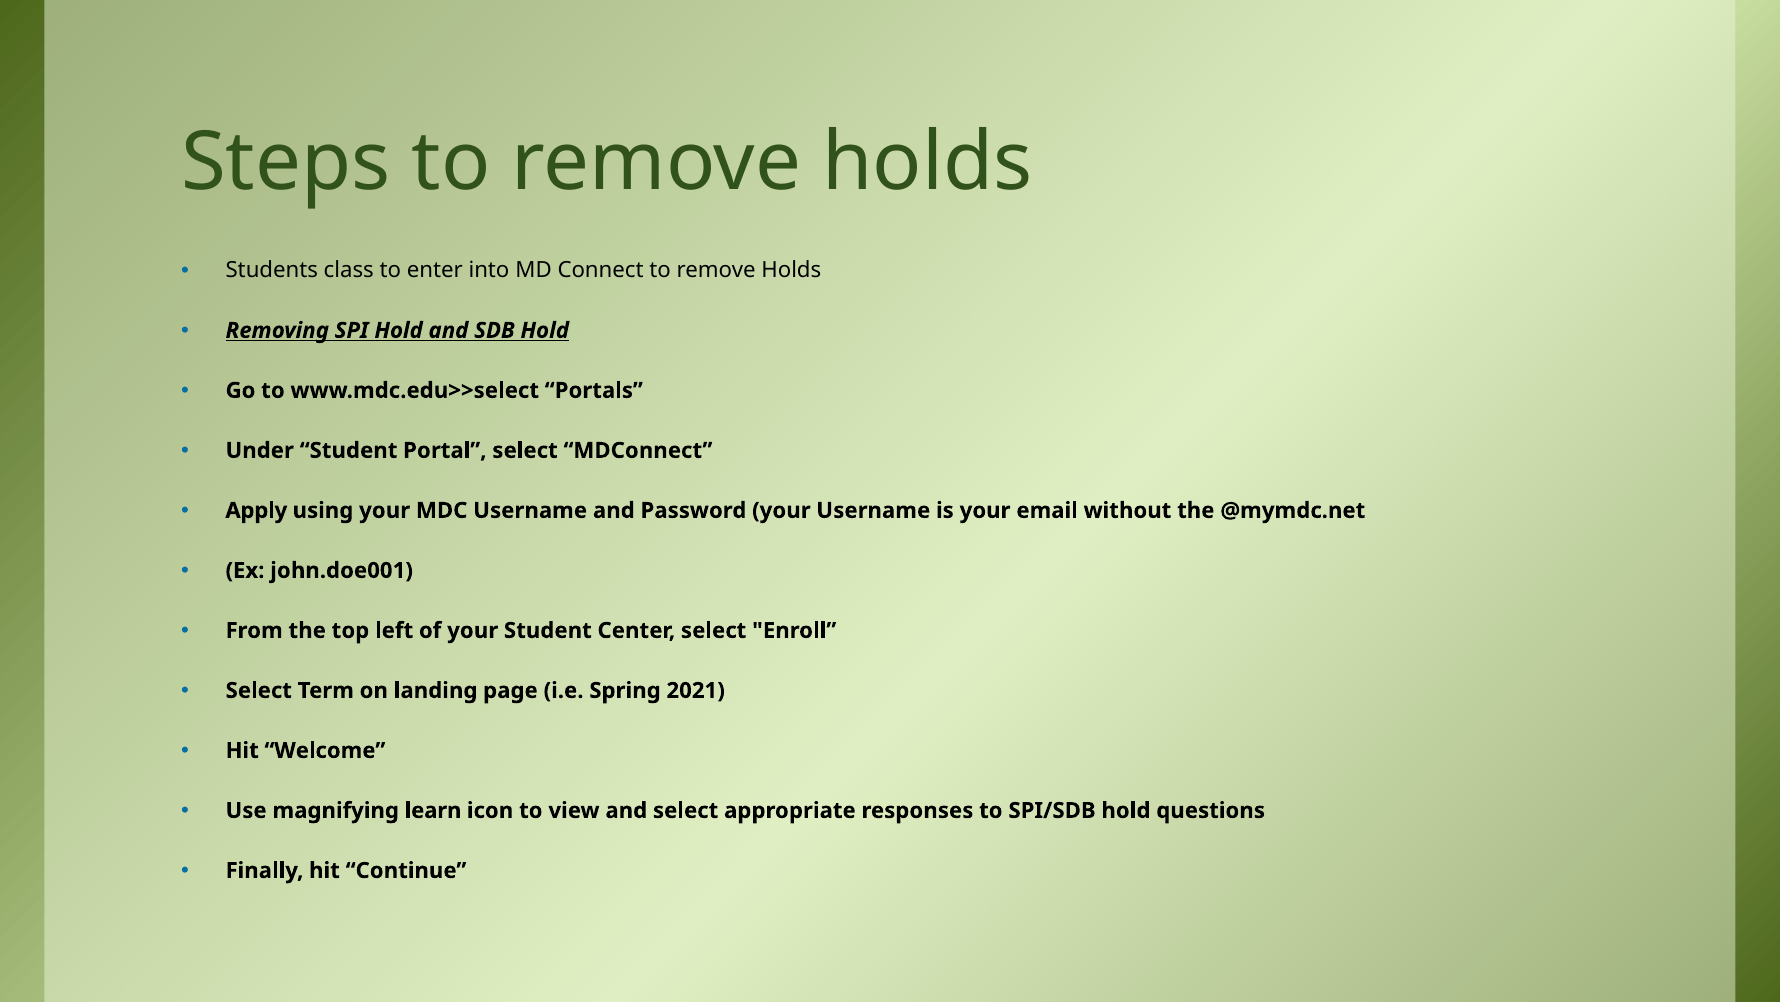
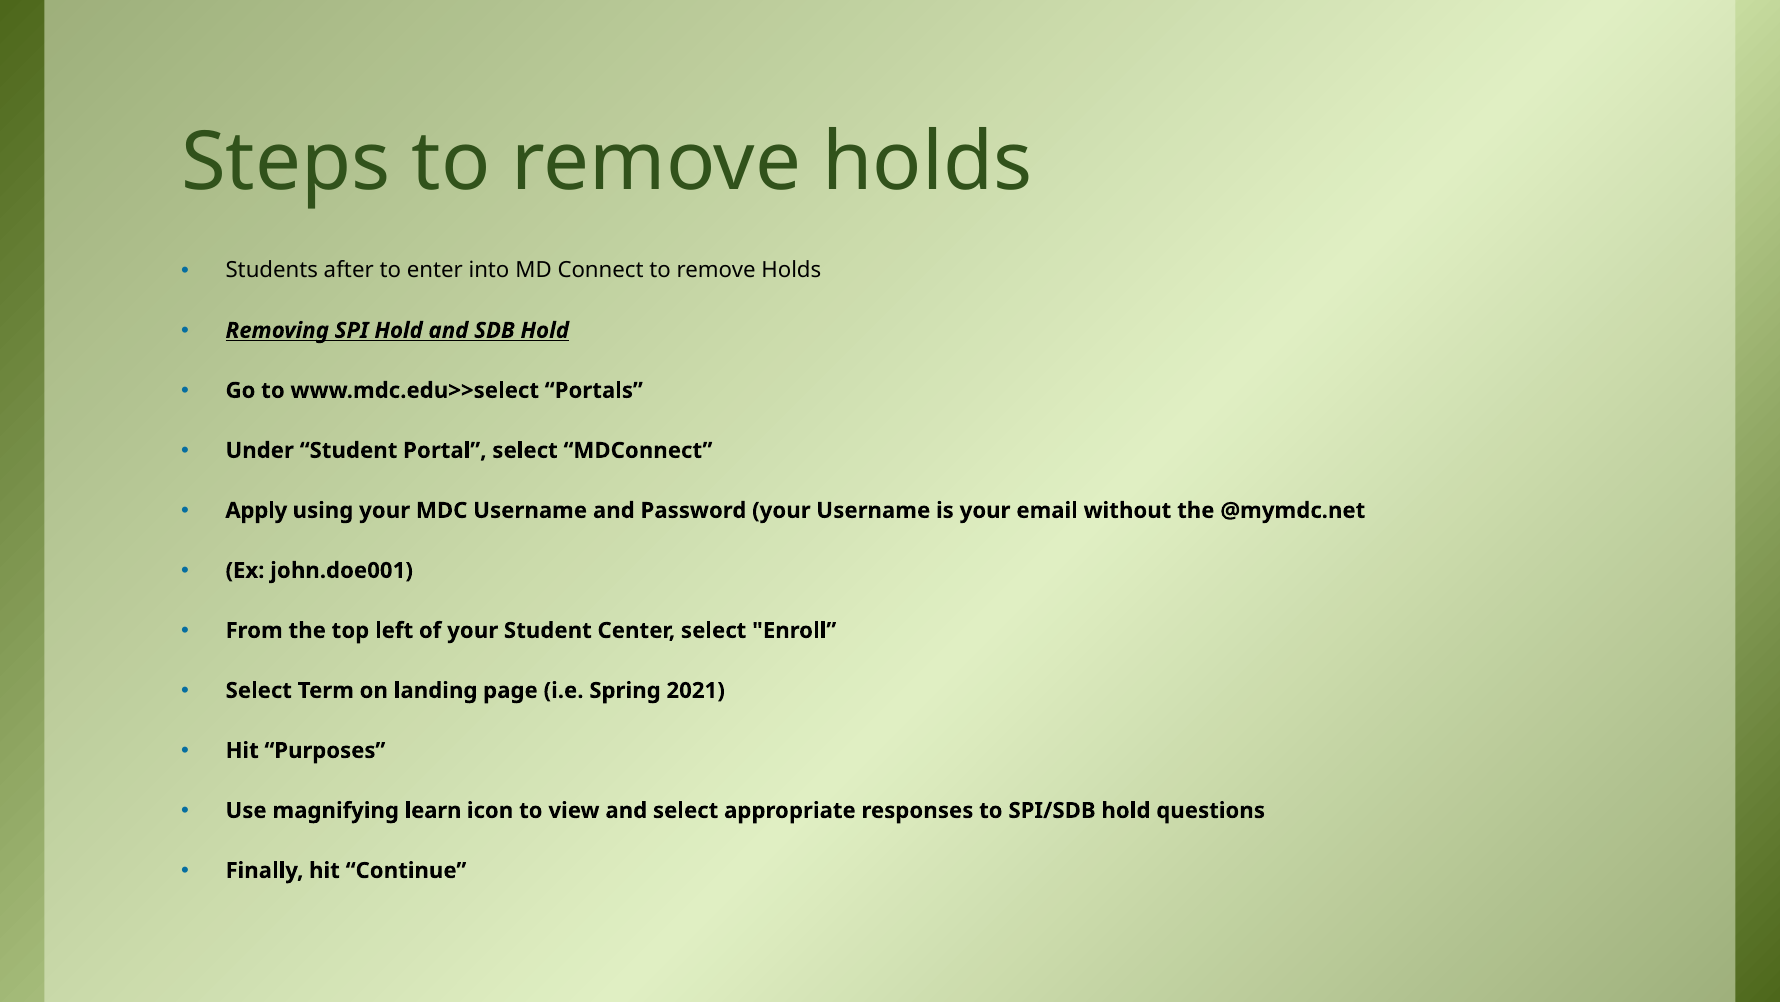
class: class -> after
Welcome: Welcome -> Purposes
